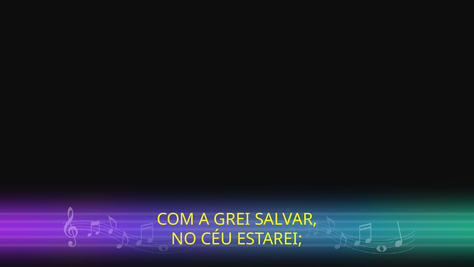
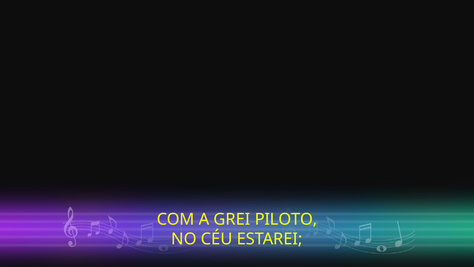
SALVAR: SALVAR -> PILOTO
